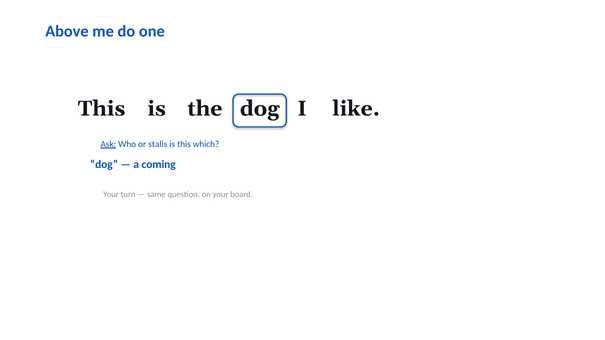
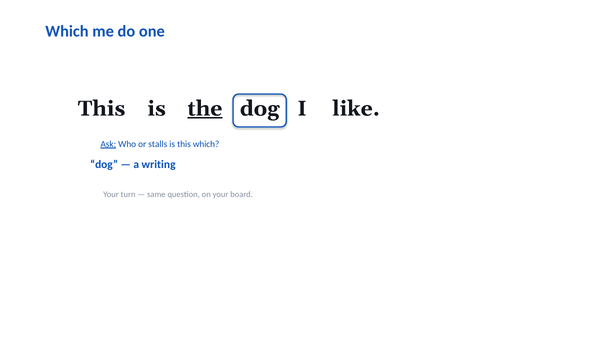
Above at (67, 31): Above -> Which
the underline: none -> present
coming: coming -> writing
